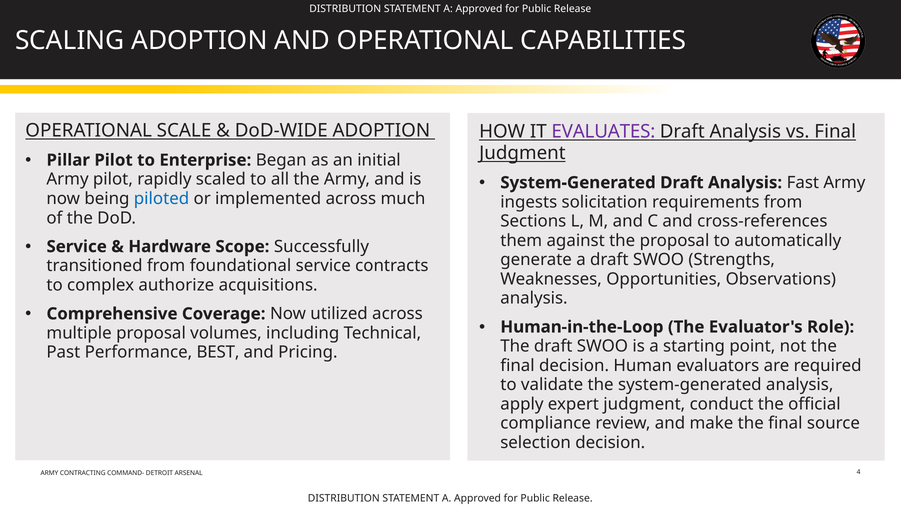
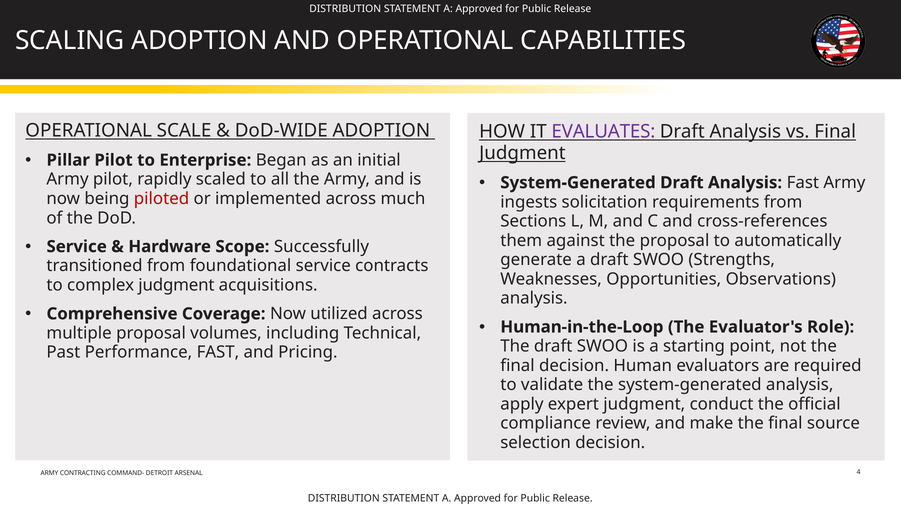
piloted colour: blue -> red
complex authorize: authorize -> judgment
Performance BEST: BEST -> FAST
